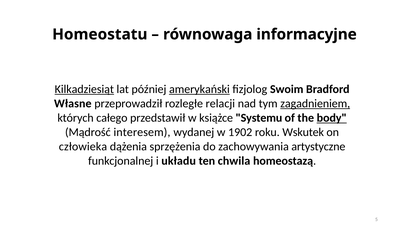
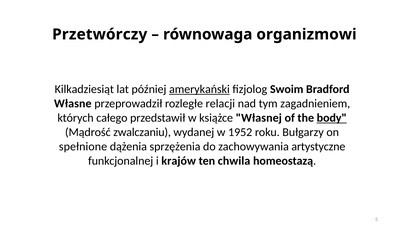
Homeostatu: Homeostatu -> Przetwórczy
informacyjne: informacyjne -> organizmowi
Kilkadziesiąt underline: present -> none
zagadnieniem underline: present -> none
Systemu: Systemu -> Własnej
interesem: interesem -> zwalczaniu
1902: 1902 -> 1952
Wskutek: Wskutek -> Bułgarzy
człowieka: człowieka -> spełnione
układu: układu -> krajów
